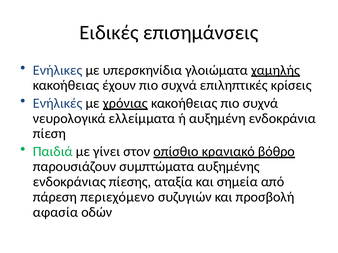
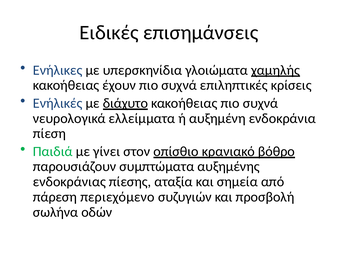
χρόνιας: χρόνιας -> διάχυτο
αφασία: αφασία -> σωλήνα
